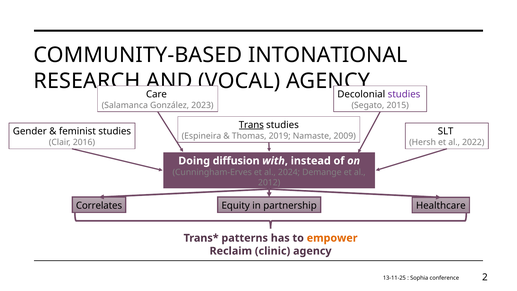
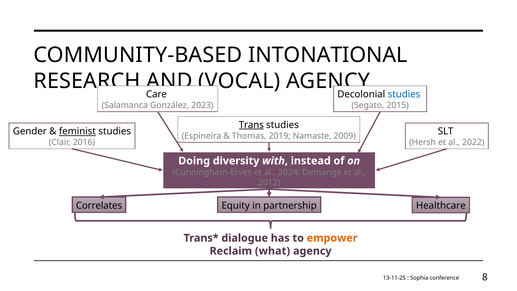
studies at (404, 94) colour: purple -> blue
feminist underline: none -> present
diffusion: diffusion -> diversity
patterns: patterns -> dialogue
clinic: clinic -> what
2: 2 -> 8
